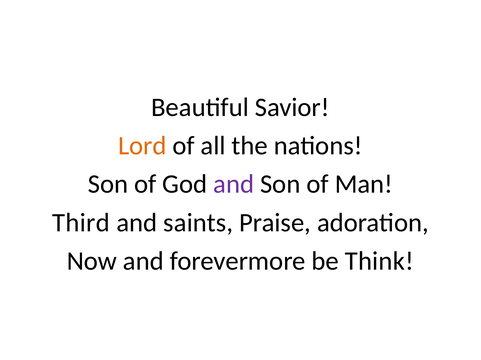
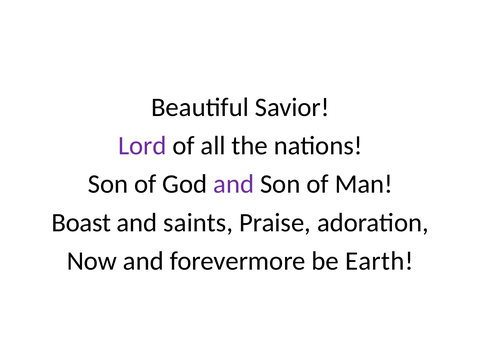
Lord colour: orange -> purple
Third: Third -> Boast
Think: Think -> Earth
